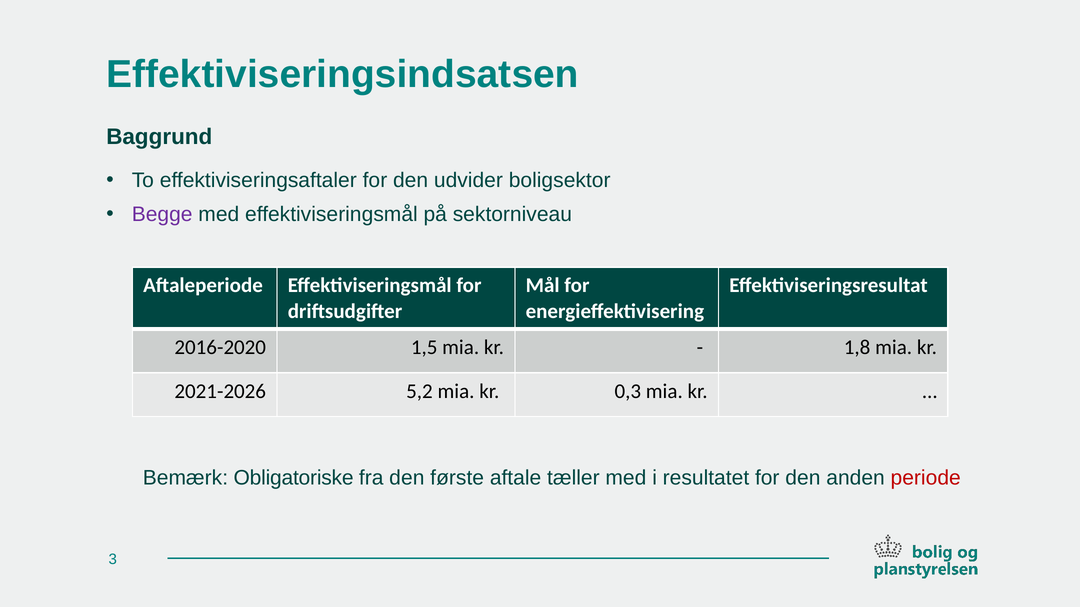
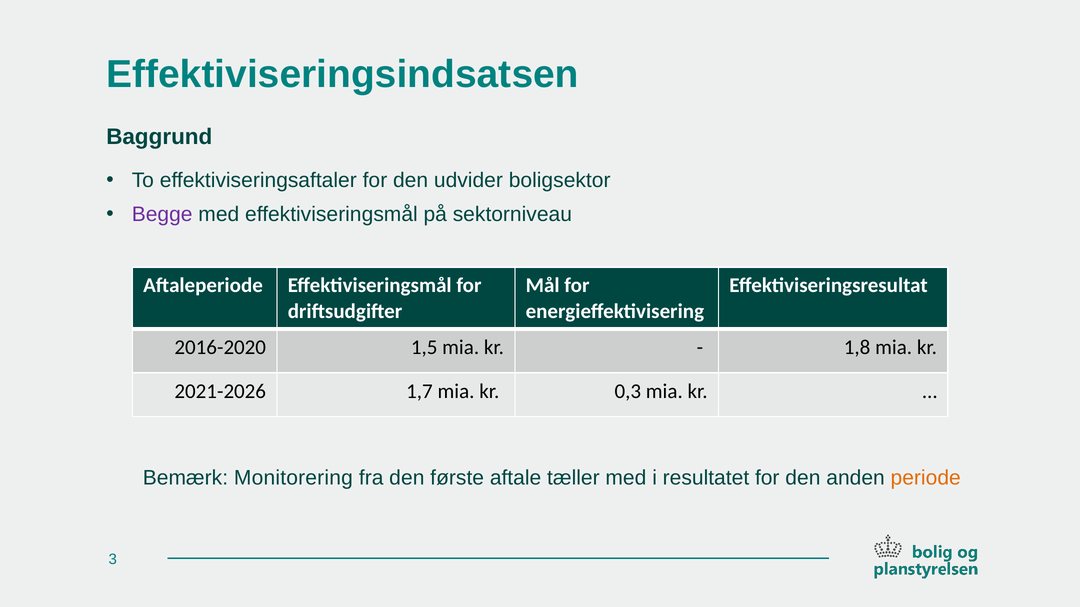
5,2: 5,2 -> 1,7
Obligatoriske: Obligatoriske -> Monitorering
periode colour: red -> orange
